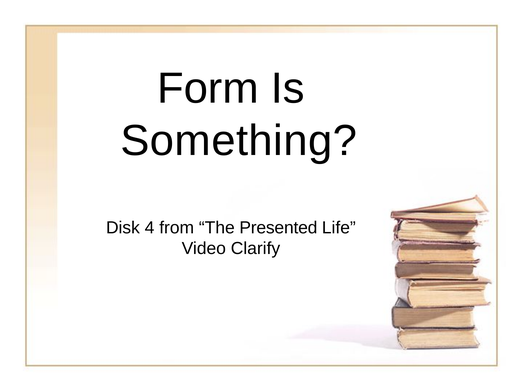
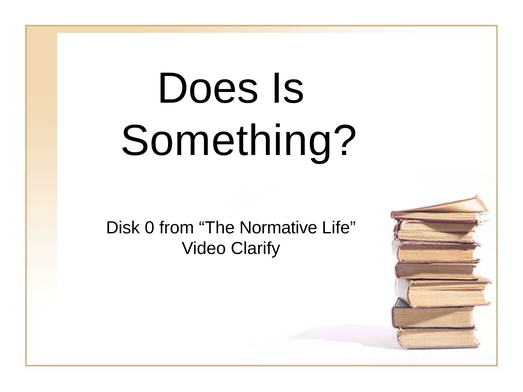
Form: Form -> Does
4: 4 -> 0
Presented: Presented -> Normative
